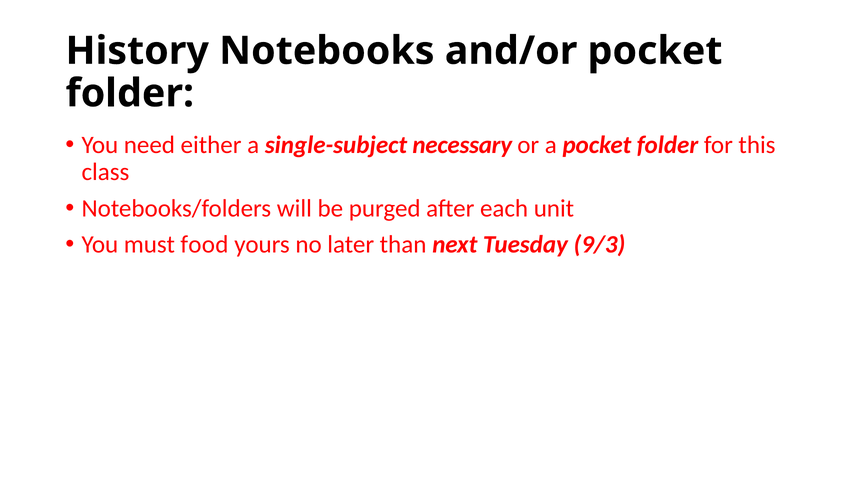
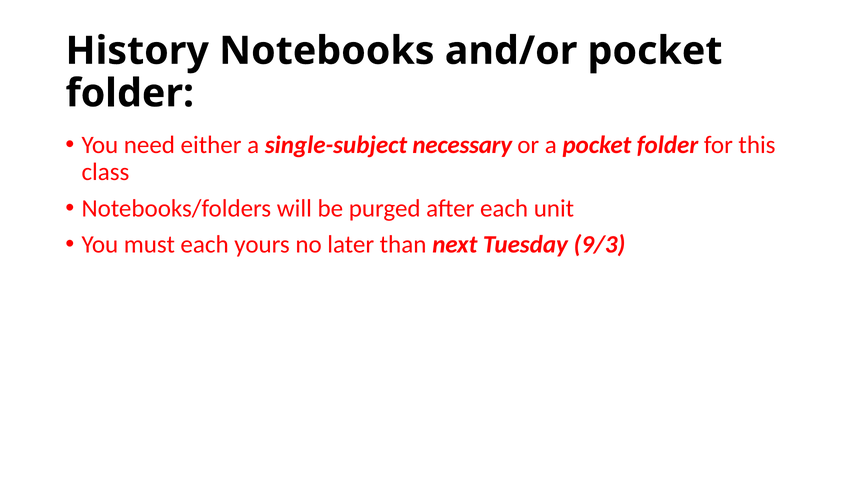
must food: food -> each
